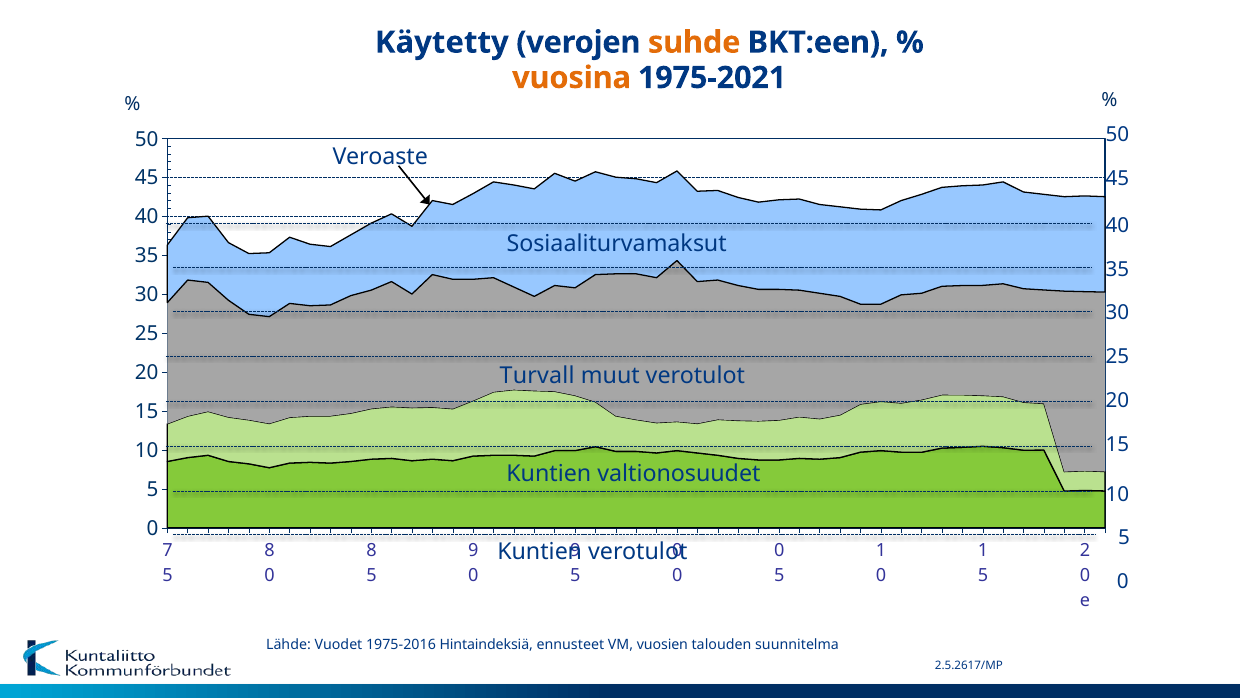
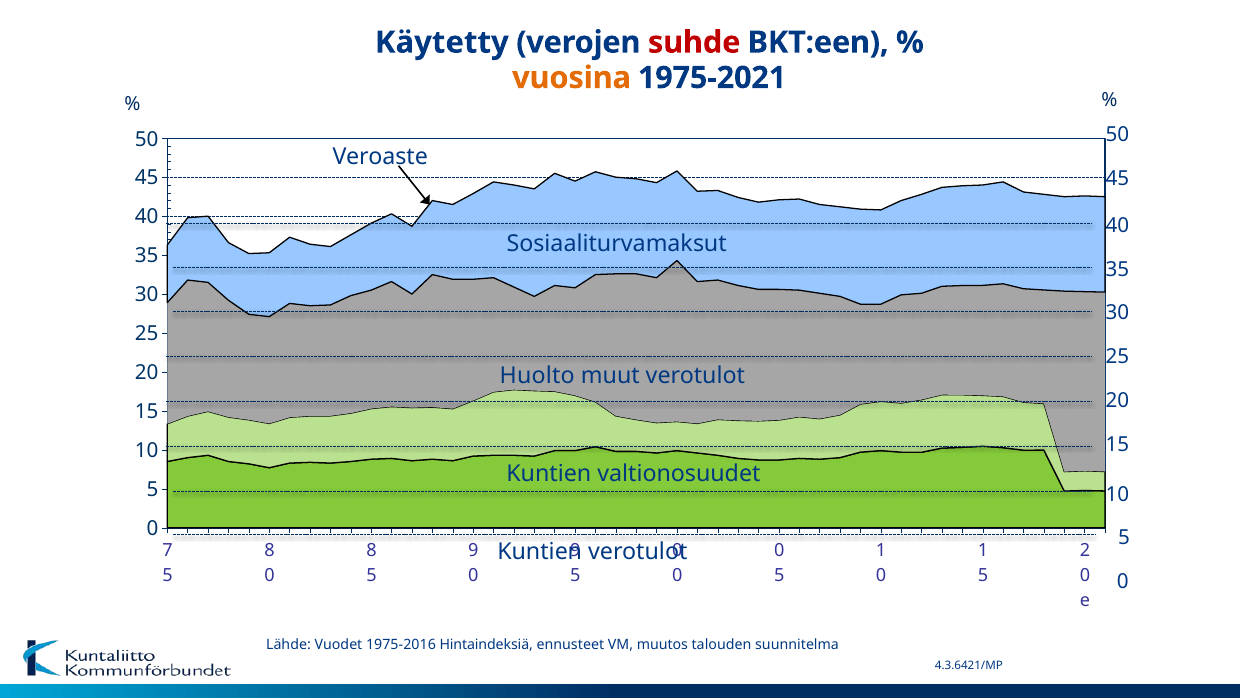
suhde colour: orange -> red
Turvall: Turvall -> Huolto
vuosien: vuosien -> muutos
2.5.2617/MP: 2.5.2617/MP -> 4.3.6421/MP
